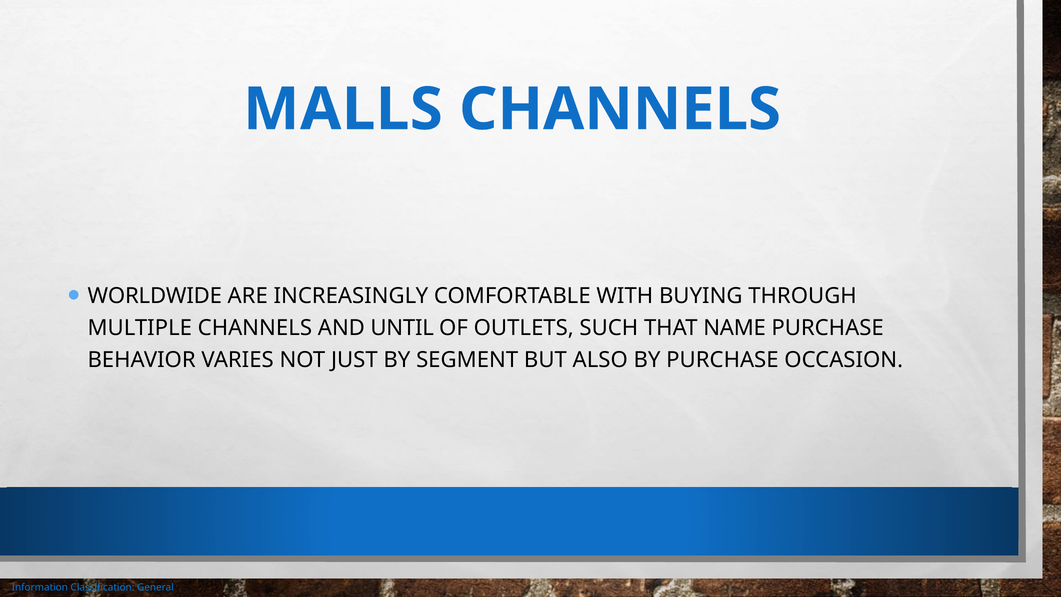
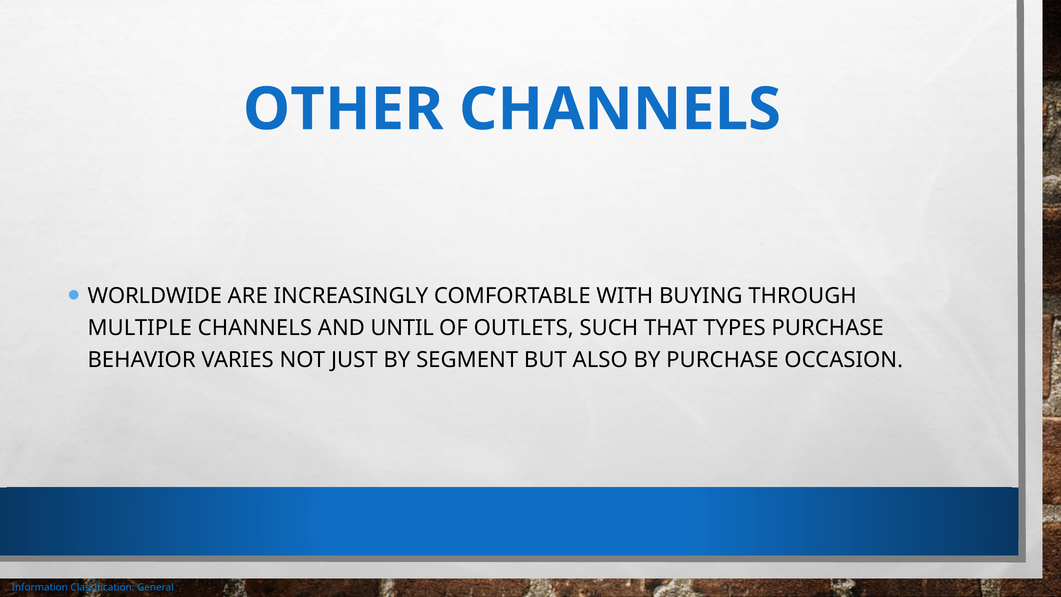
MALLS: MALLS -> OTHER
NAME: NAME -> TYPES
